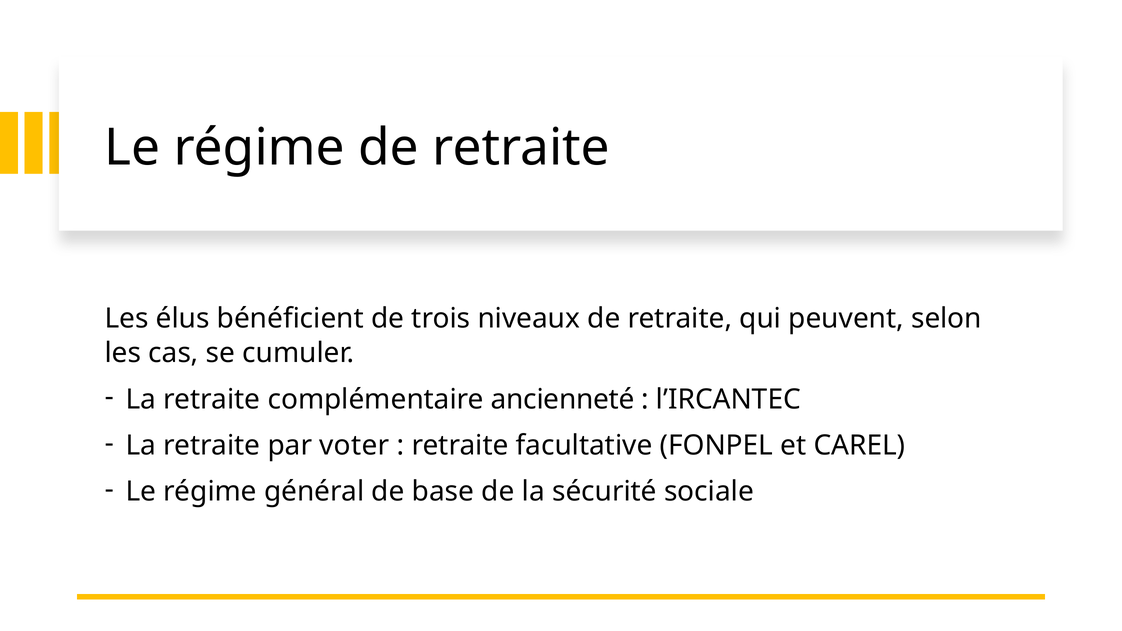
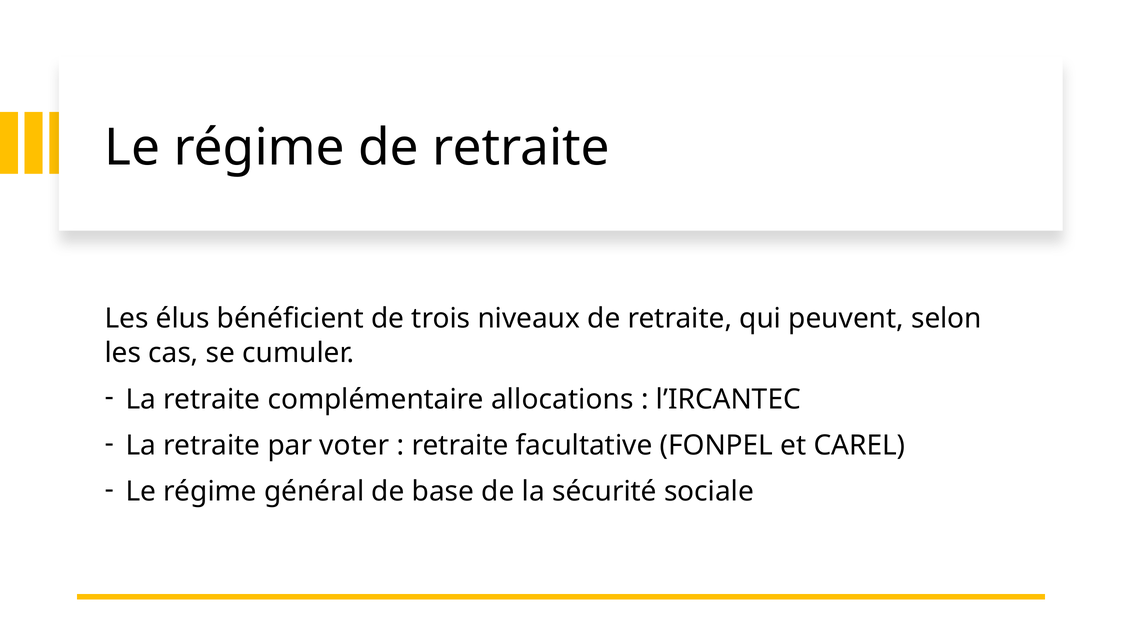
ancienneté: ancienneté -> allocations
